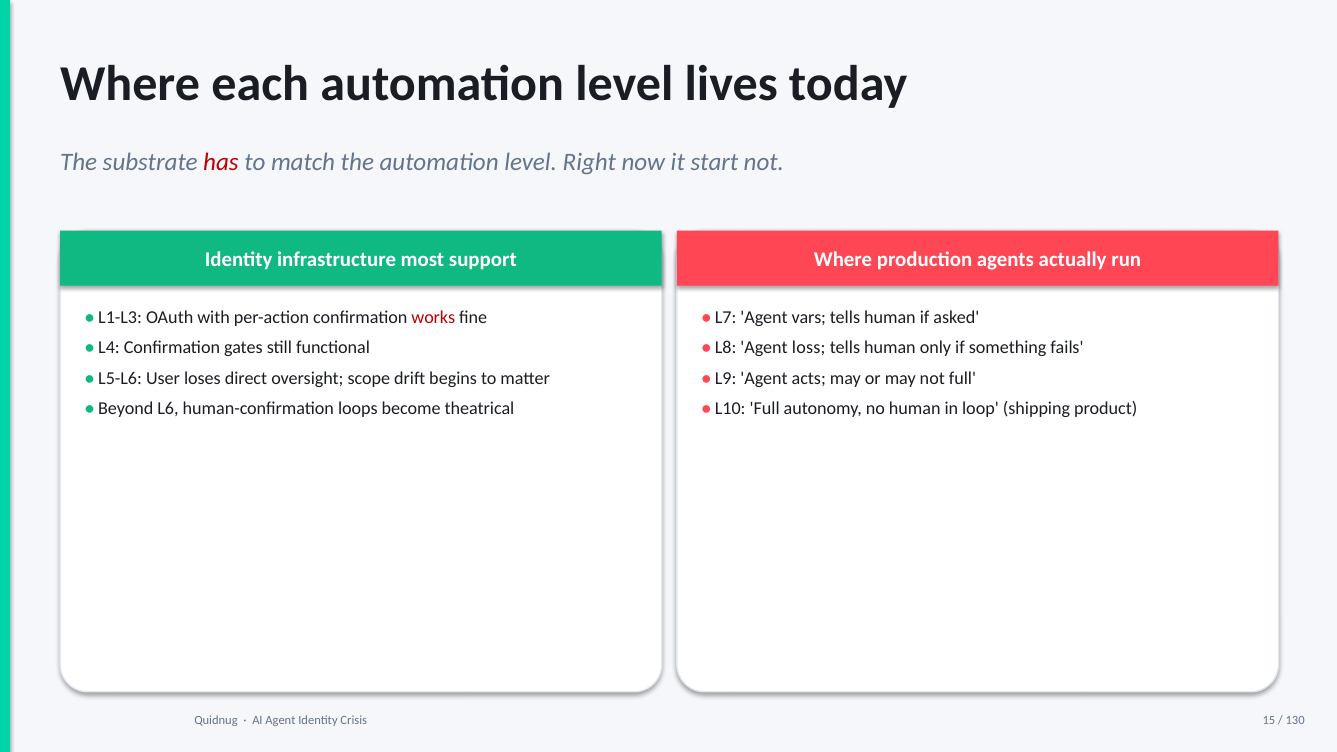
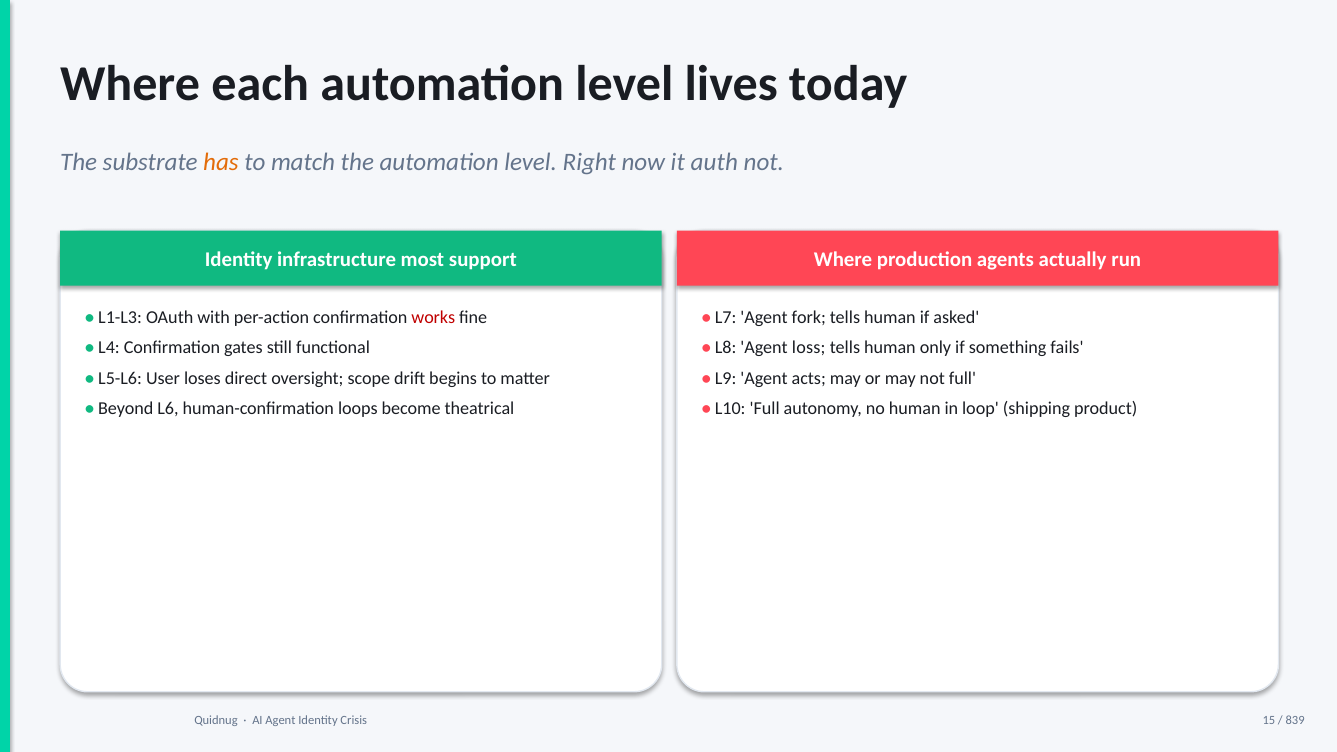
has colour: red -> orange
start: start -> auth
vars: vars -> fork
130: 130 -> 839
